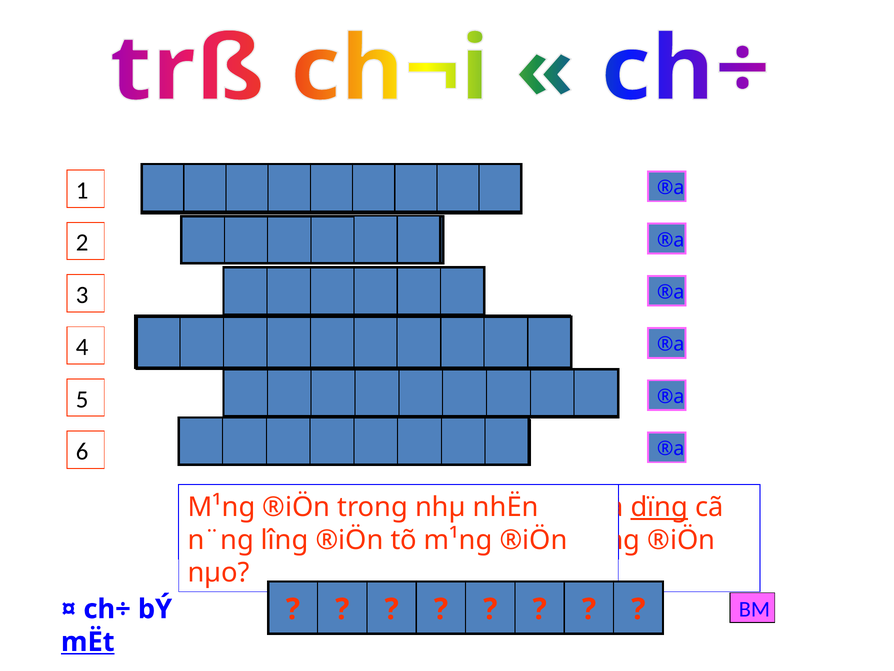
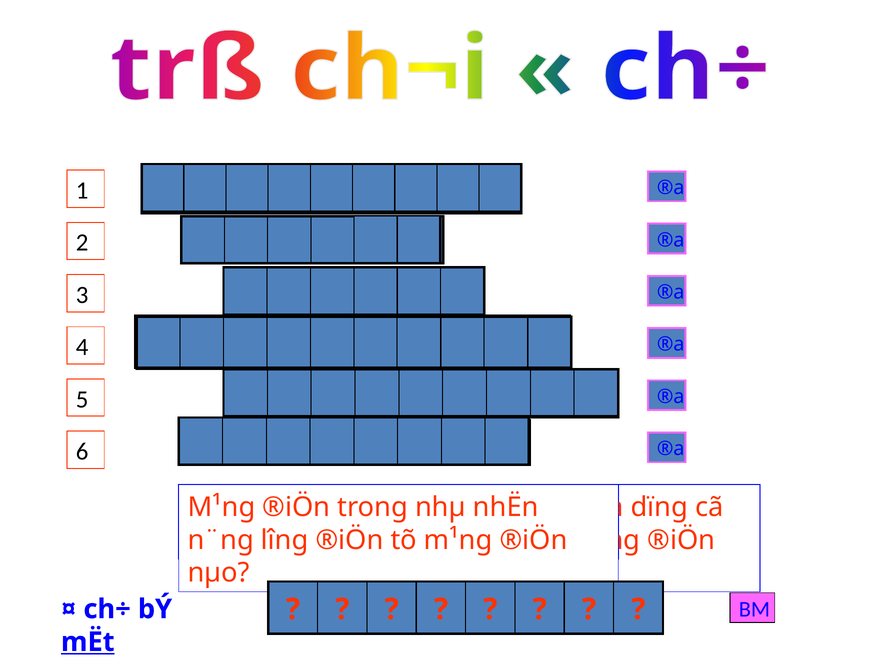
dïng at (659, 507) underline: present -> none
